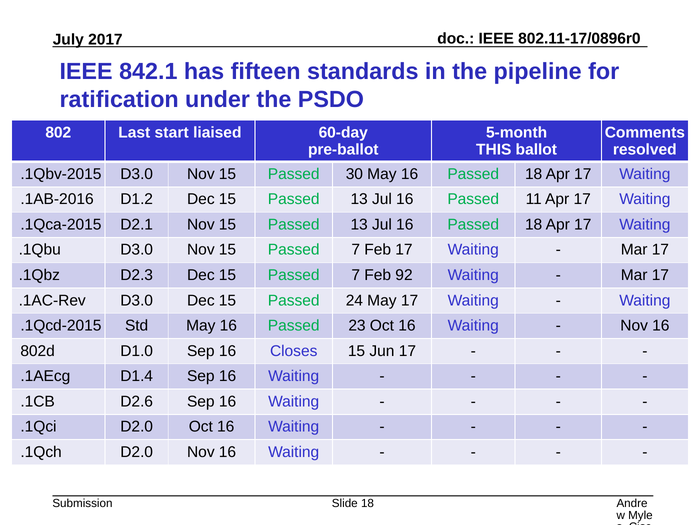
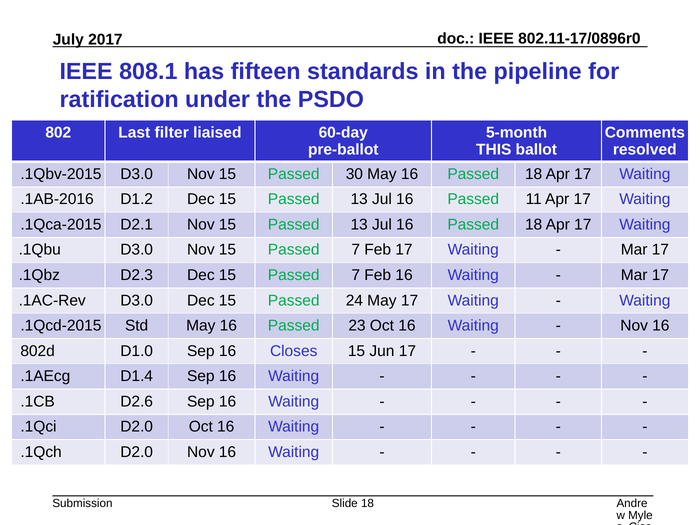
842.1: 842.1 -> 808.1
start: start -> filter
Feb 92: 92 -> 16
